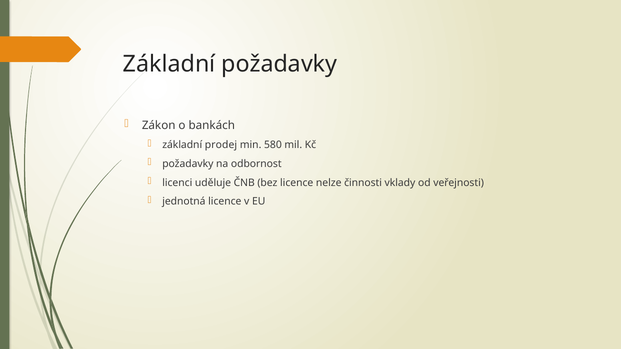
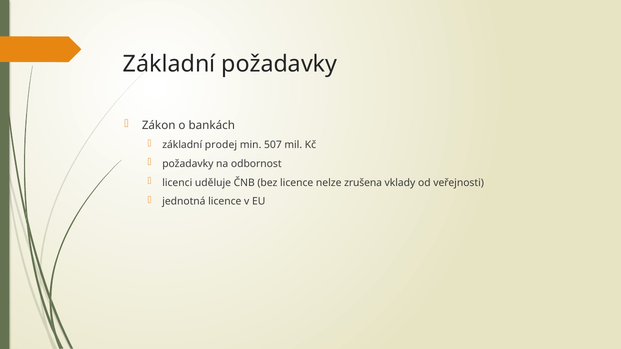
580: 580 -> 507
činnosti: činnosti -> zrušena
